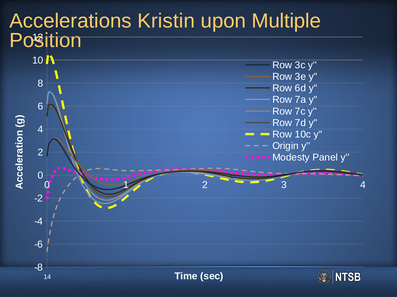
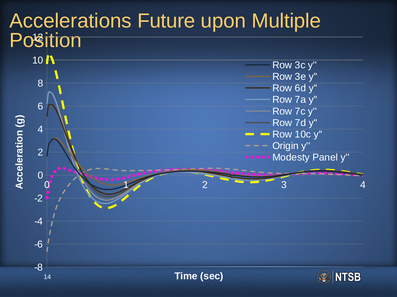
Kristin: Kristin -> Future
